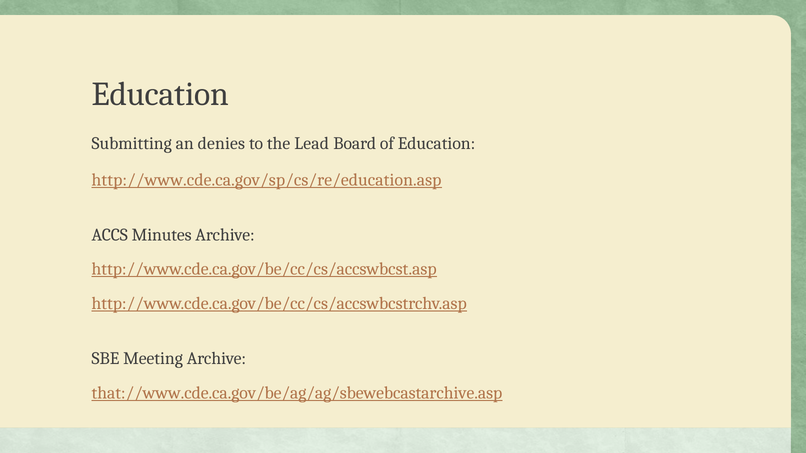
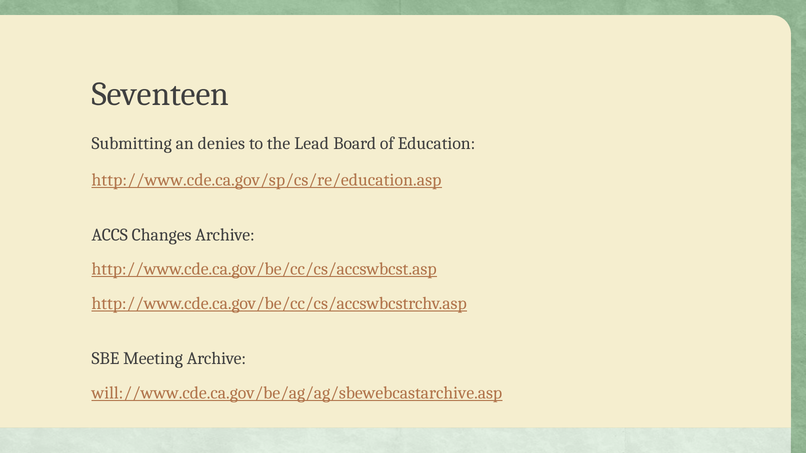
Education at (160, 94): Education -> Seventeen
Minutes: Minutes -> Changes
that://www.cde.ca.gov/be/ag/ag/sbewebcastarchive.asp: that://www.cde.ca.gov/be/ag/ag/sbewebcastarchive.asp -> will://www.cde.ca.gov/be/ag/ag/sbewebcastarchive.asp
